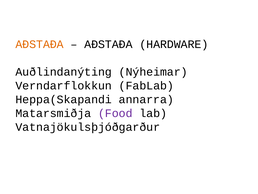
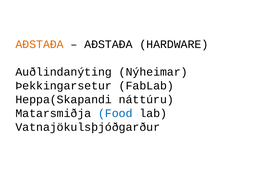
Verndarflokkun: Verndarflokkun -> Þekkingarsetur
annarra: annarra -> náttúru
Food colour: purple -> blue
